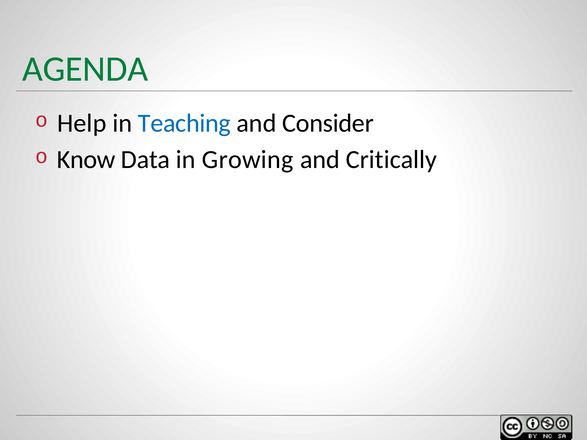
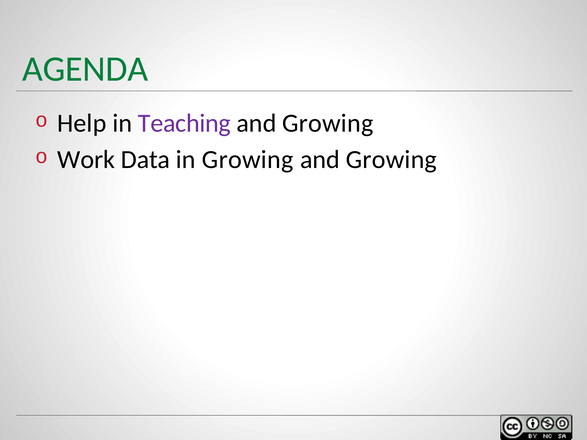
Teaching colour: blue -> purple
Consider at (328, 123): Consider -> Growing
Know: Know -> Work
Critically at (391, 160): Critically -> Growing
